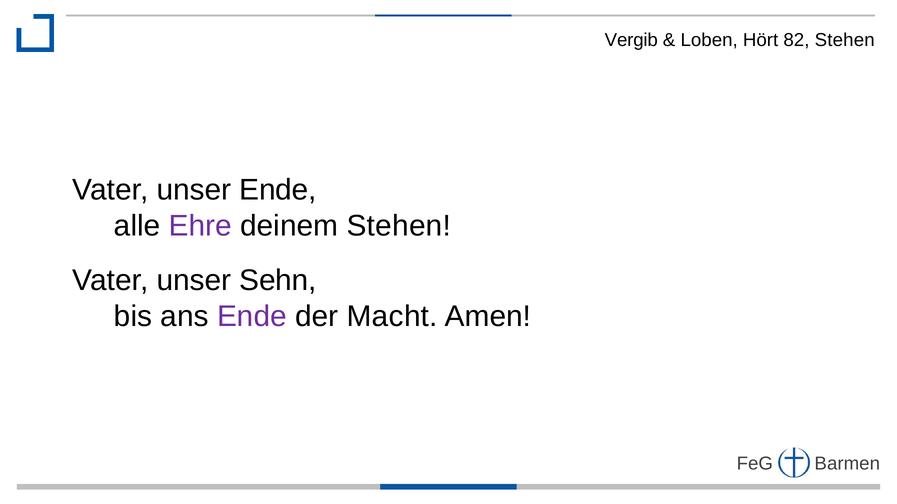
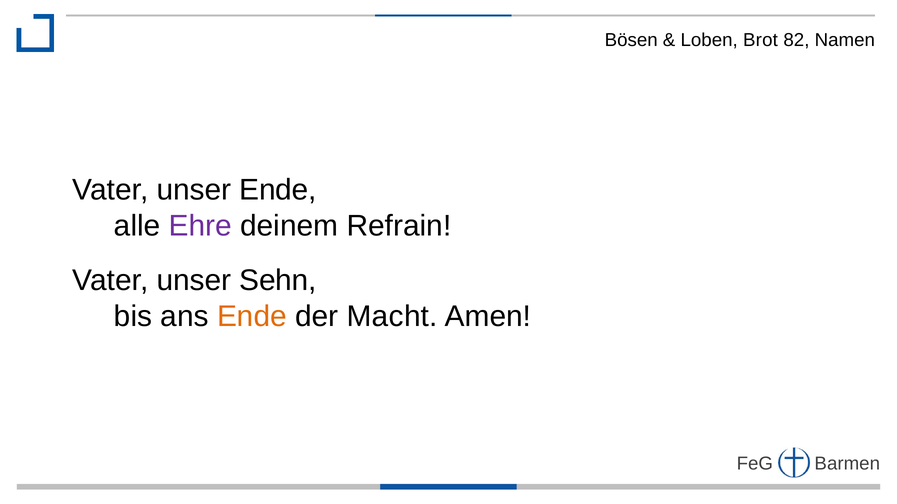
Vergib: Vergib -> Bösen
Hört: Hört -> Brot
82 Stehen: Stehen -> Namen
deinem Stehen: Stehen -> Refrain
Ende at (252, 317) colour: purple -> orange
